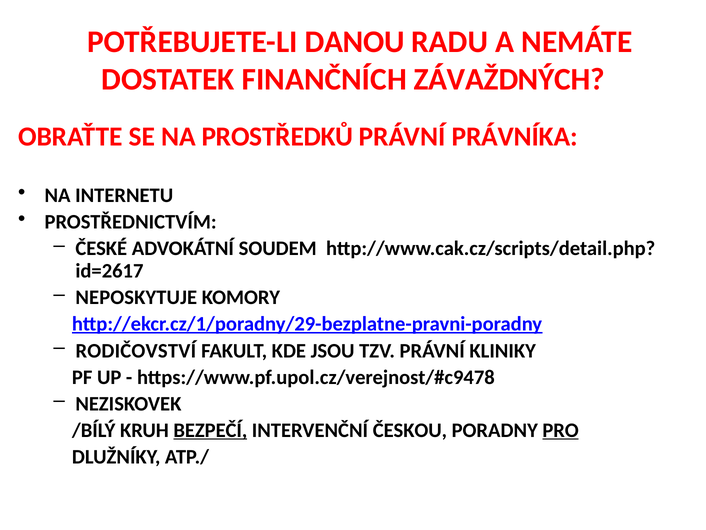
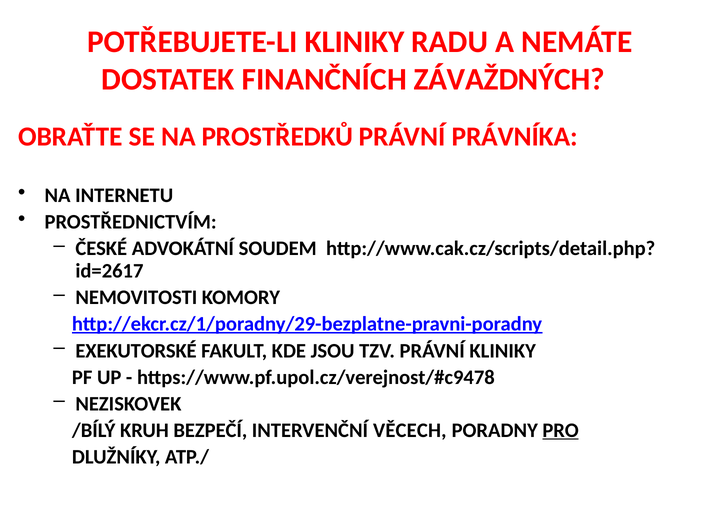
POTŘEBUJETE-LI DANOU: DANOU -> KLINIKY
NEPOSKYTUJE: NEPOSKYTUJE -> NEMOVITOSTI
RODIČOVSTVÍ: RODIČOVSTVÍ -> EXEKUTORSKÉ
BEZPEČÍ underline: present -> none
ČESKOU: ČESKOU -> VĚCECH
